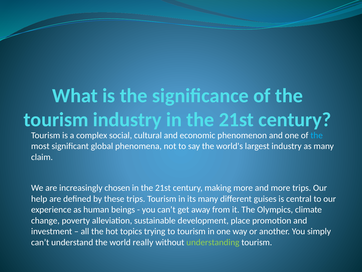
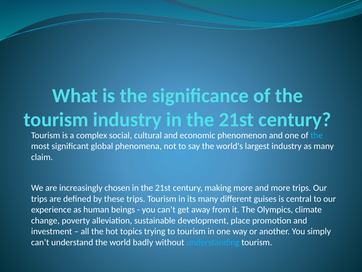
help at (39, 198): help -> trips
really: really -> badly
understanding colour: light green -> light blue
